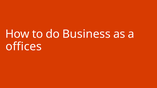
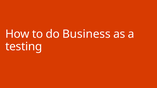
offices: offices -> testing
